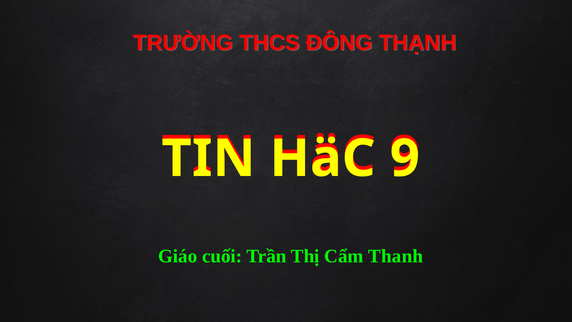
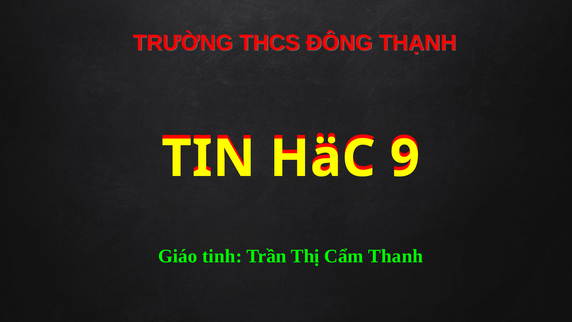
cuối: cuối -> tinh
